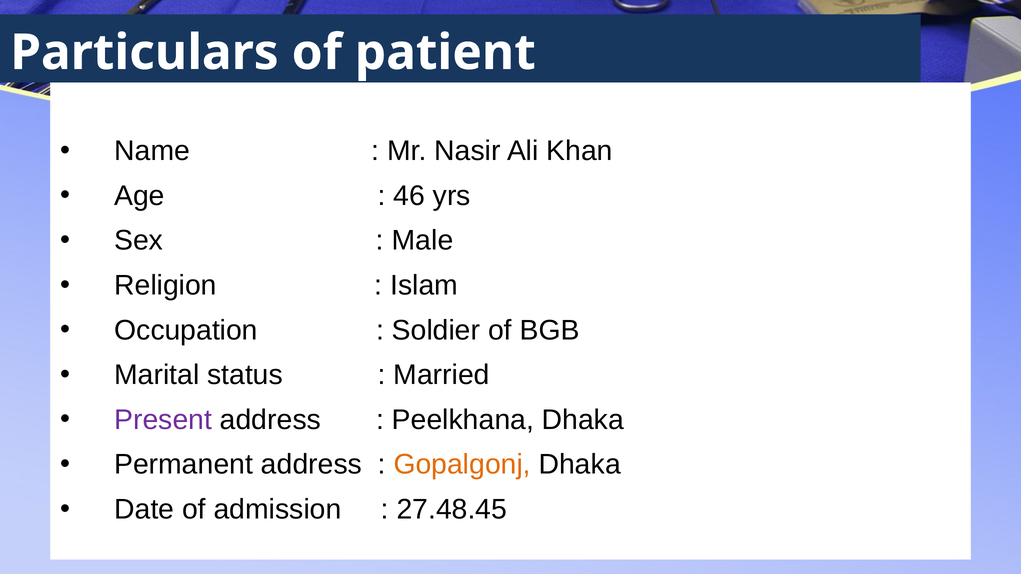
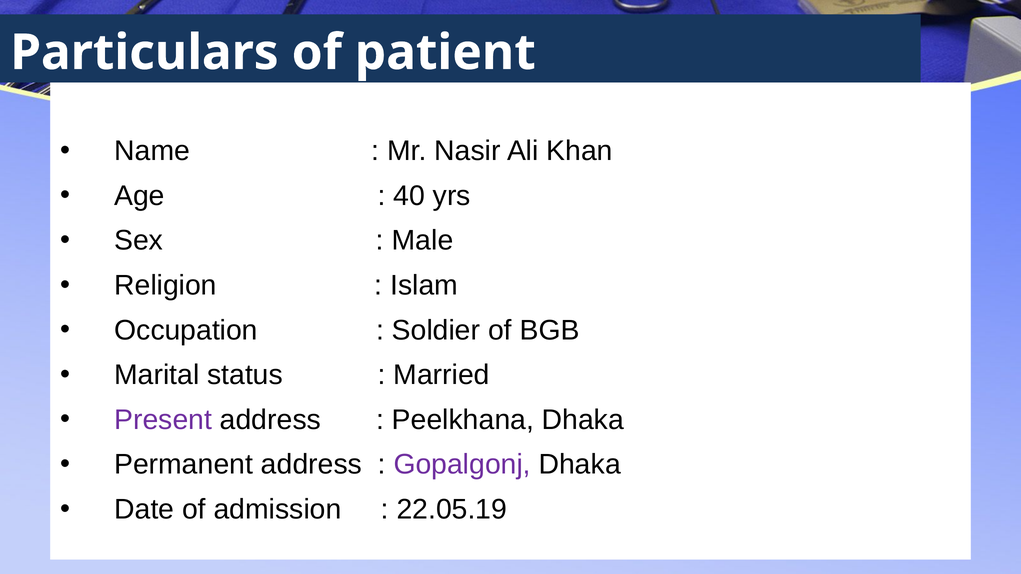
46: 46 -> 40
Gopalgonj colour: orange -> purple
27.48.45: 27.48.45 -> 22.05.19
